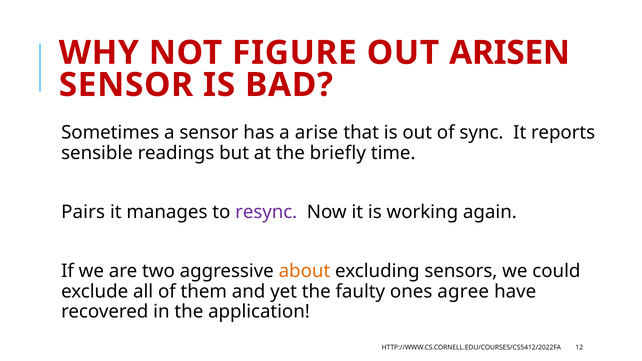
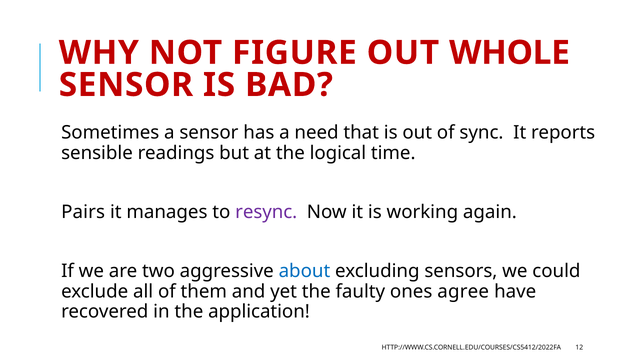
ARISEN: ARISEN -> WHOLE
arise: arise -> need
briefly: briefly -> logical
about colour: orange -> blue
